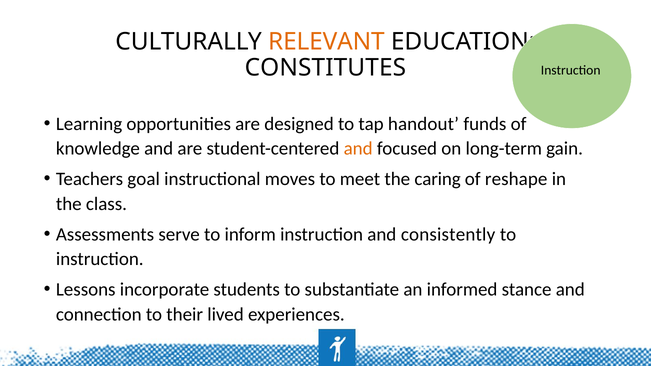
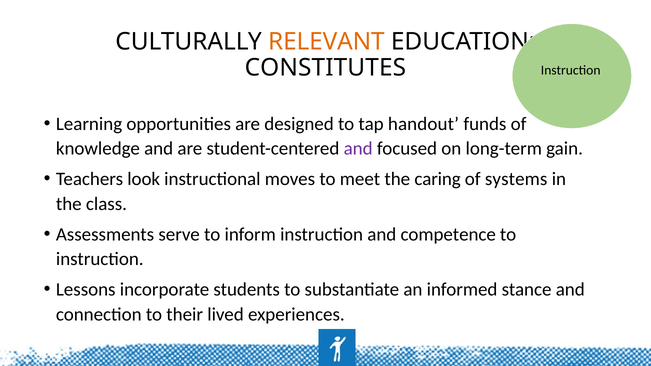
and at (358, 149) colour: orange -> purple
goal: goal -> look
reshape: reshape -> systems
consistently: consistently -> competence
